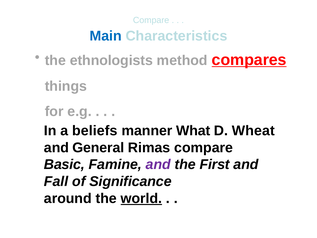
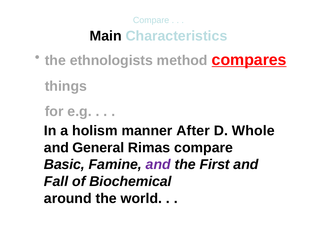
Main colour: blue -> black
beliefs: beliefs -> holism
What: What -> After
Wheat: Wheat -> Whole
Significance: Significance -> Biochemical
world underline: present -> none
